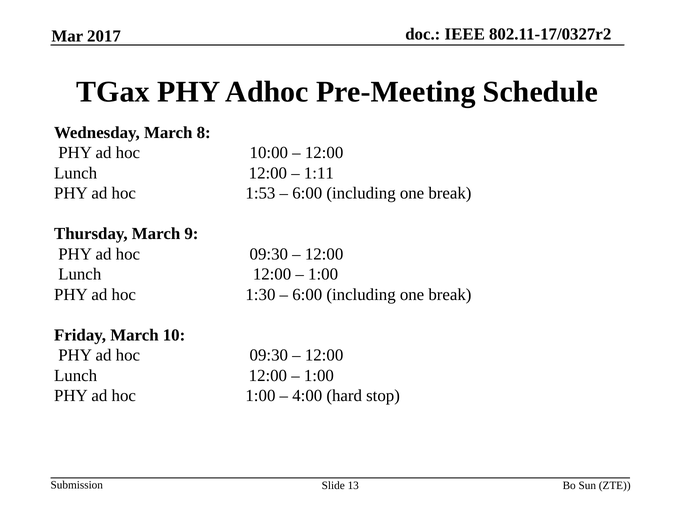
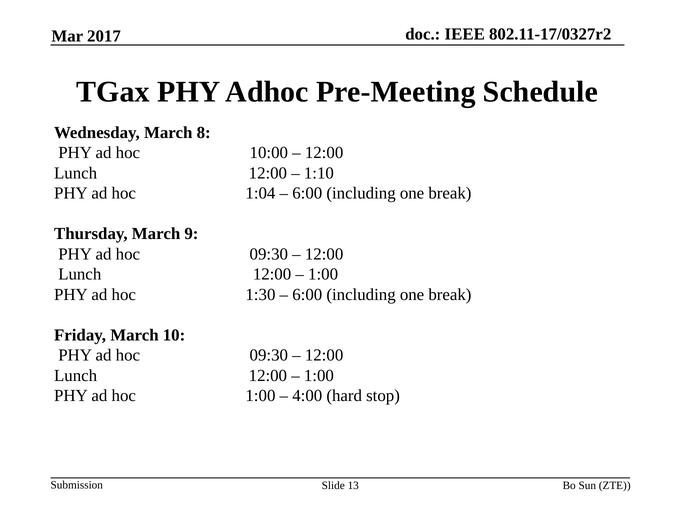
1:11: 1:11 -> 1:10
1:53: 1:53 -> 1:04
